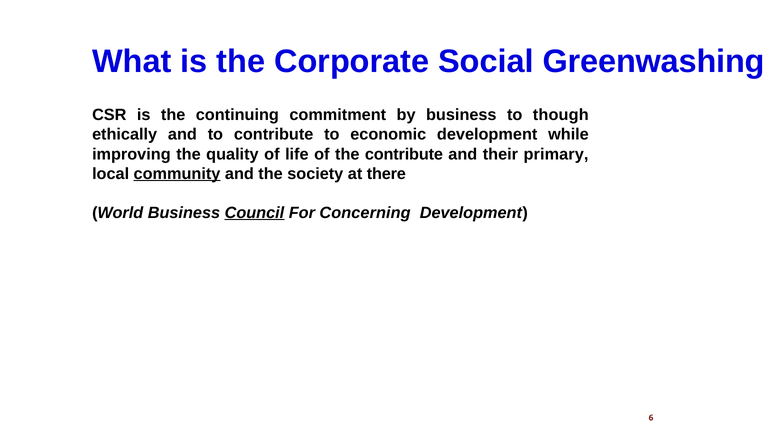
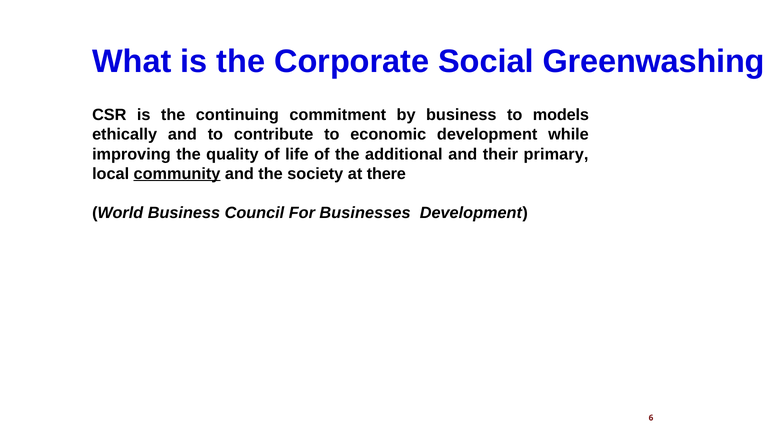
though: though -> models
the contribute: contribute -> additional
Council underline: present -> none
Concerning: Concerning -> Businesses
